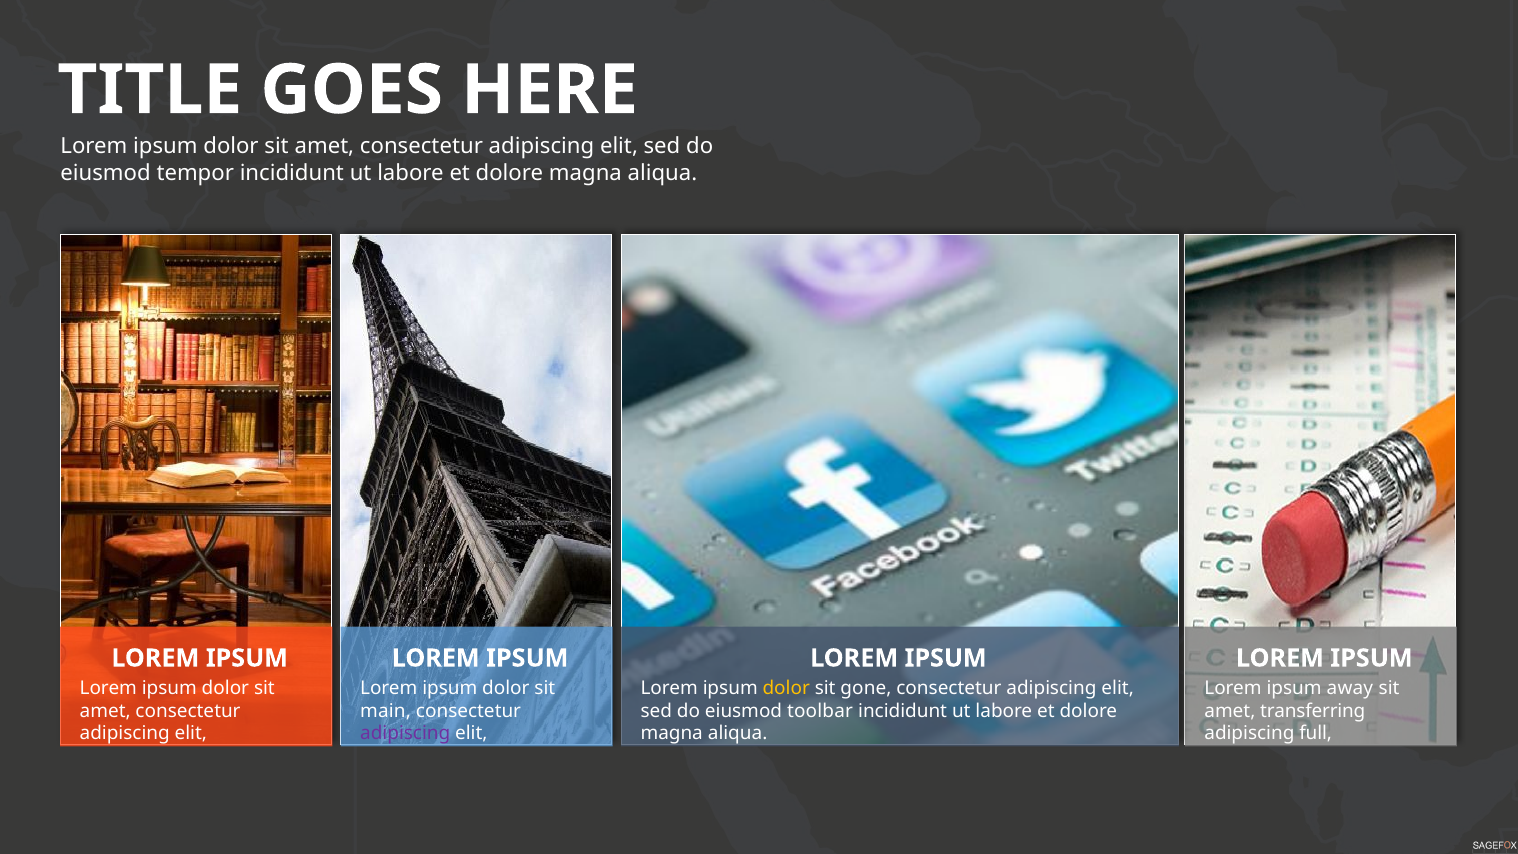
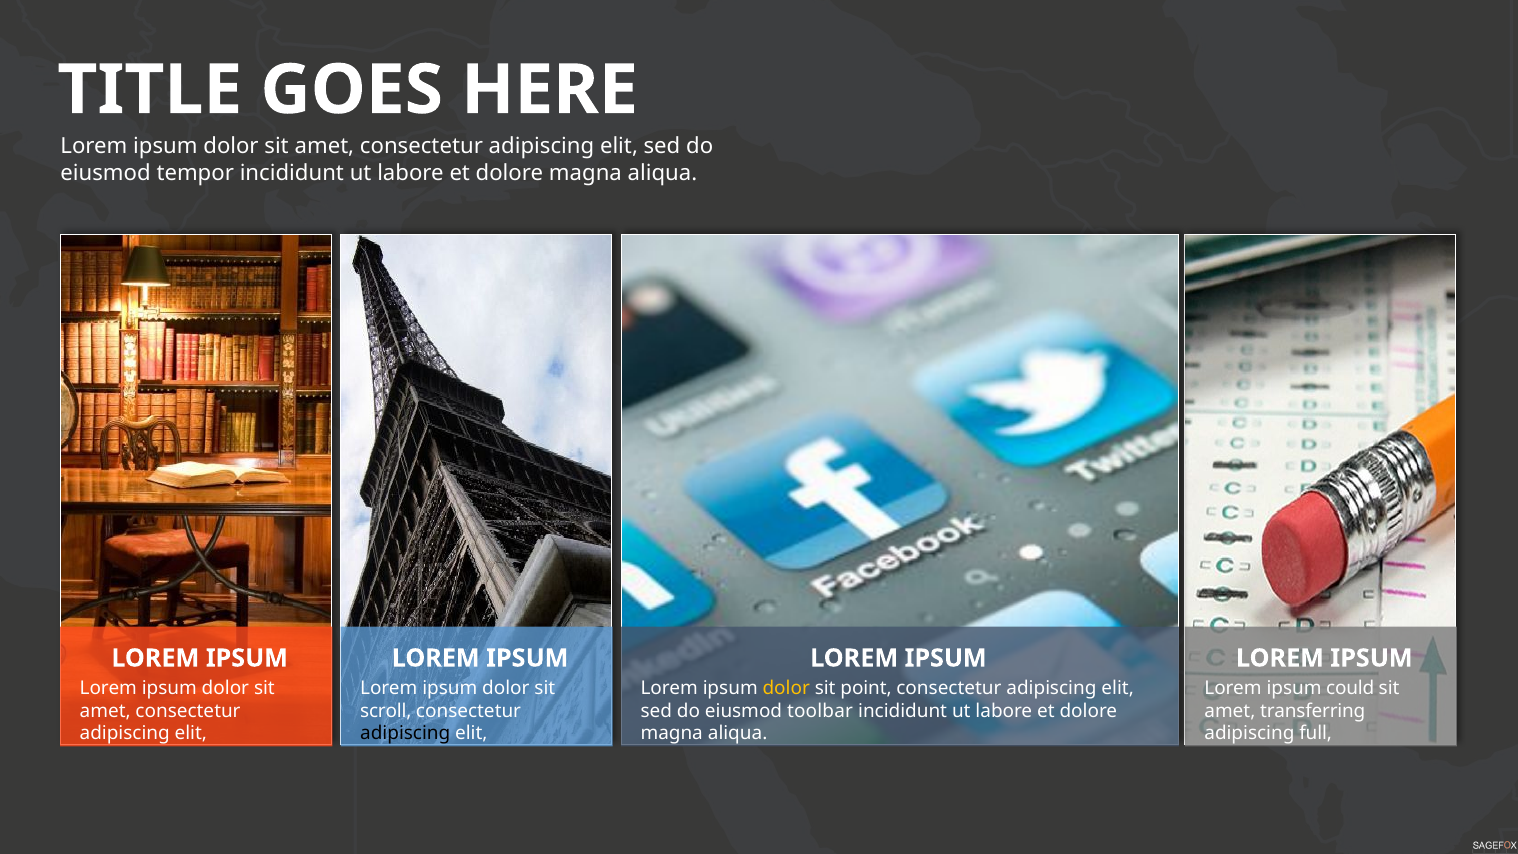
gone: gone -> point
away: away -> could
main: main -> scroll
adipiscing at (405, 734) colour: purple -> black
